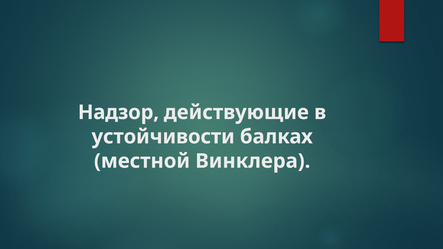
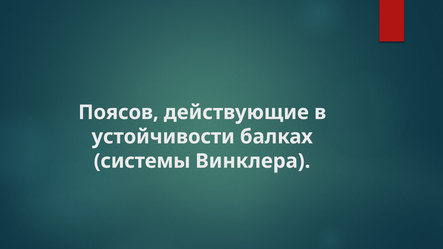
Надзор: Надзор -> Поясов
местной: местной -> системы
